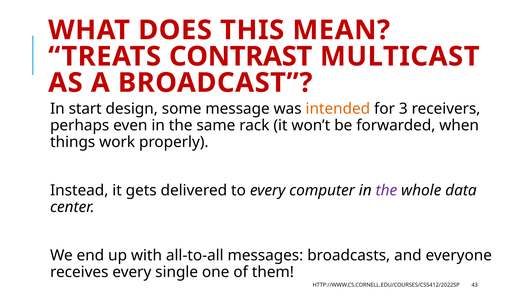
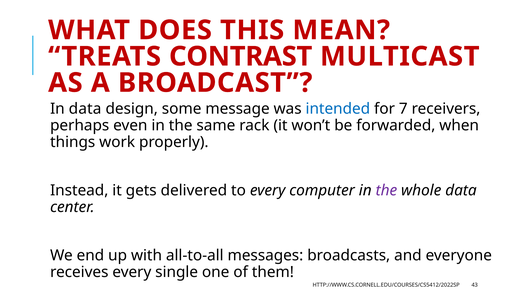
In start: start -> data
intended colour: orange -> blue
3: 3 -> 7
